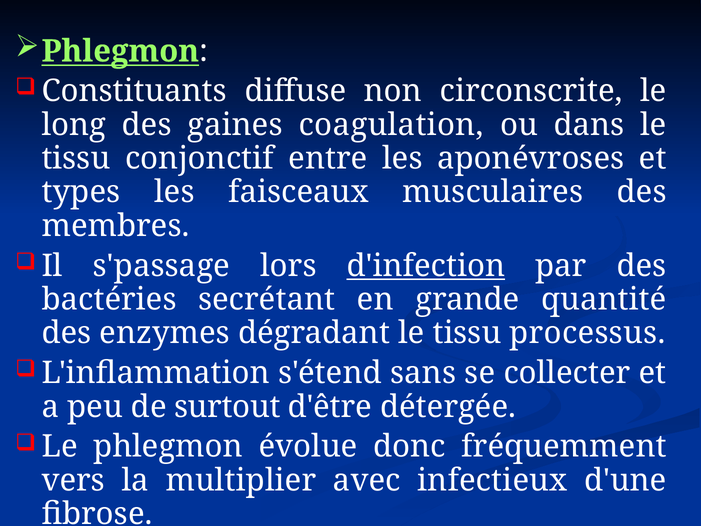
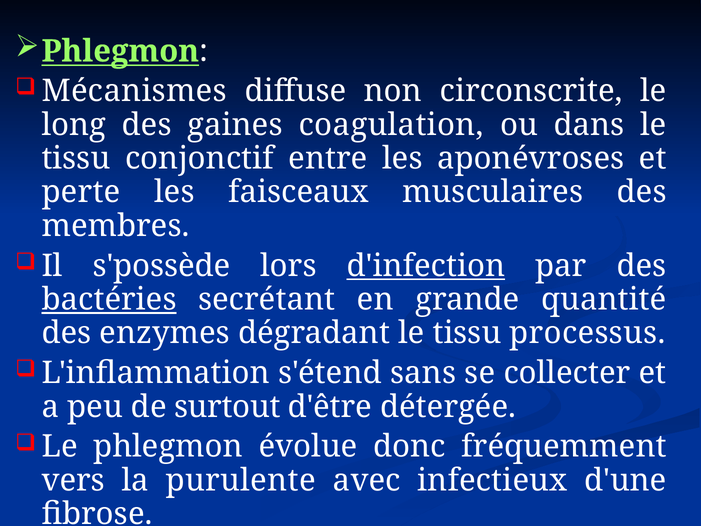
Constituants: Constituants -> Mécanismes
types: types -> perte
s'passage: s'passage -> s'possède
bactéries underline: none -> present
multiplier: multiplier -> purulente
